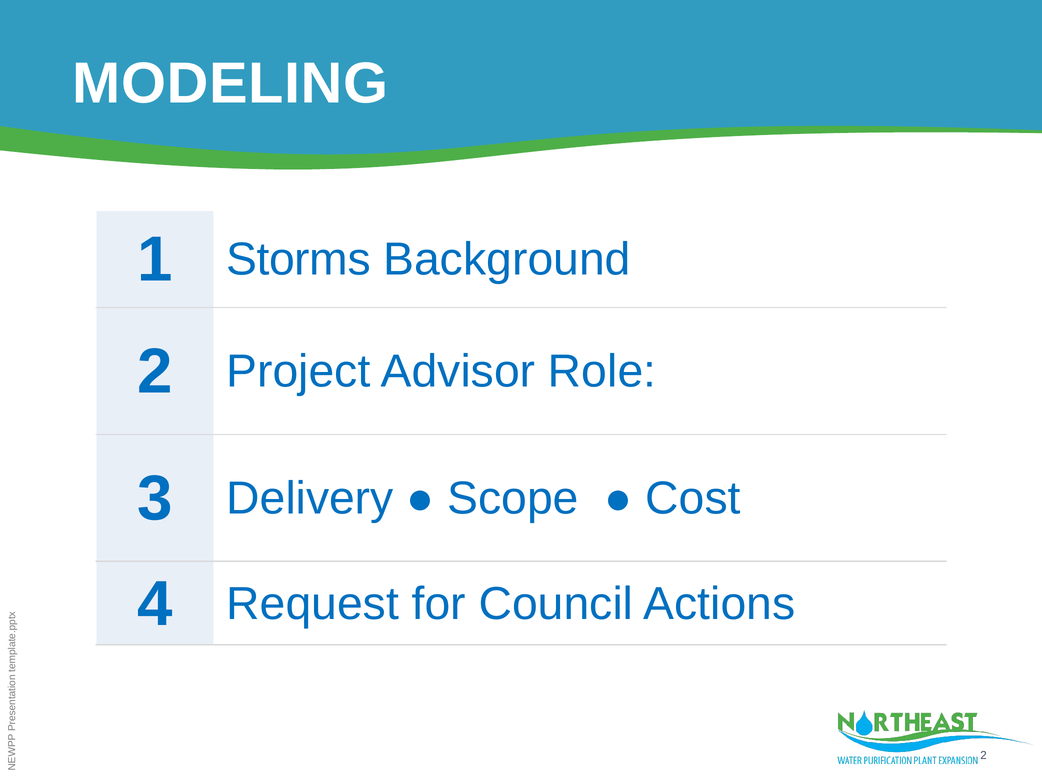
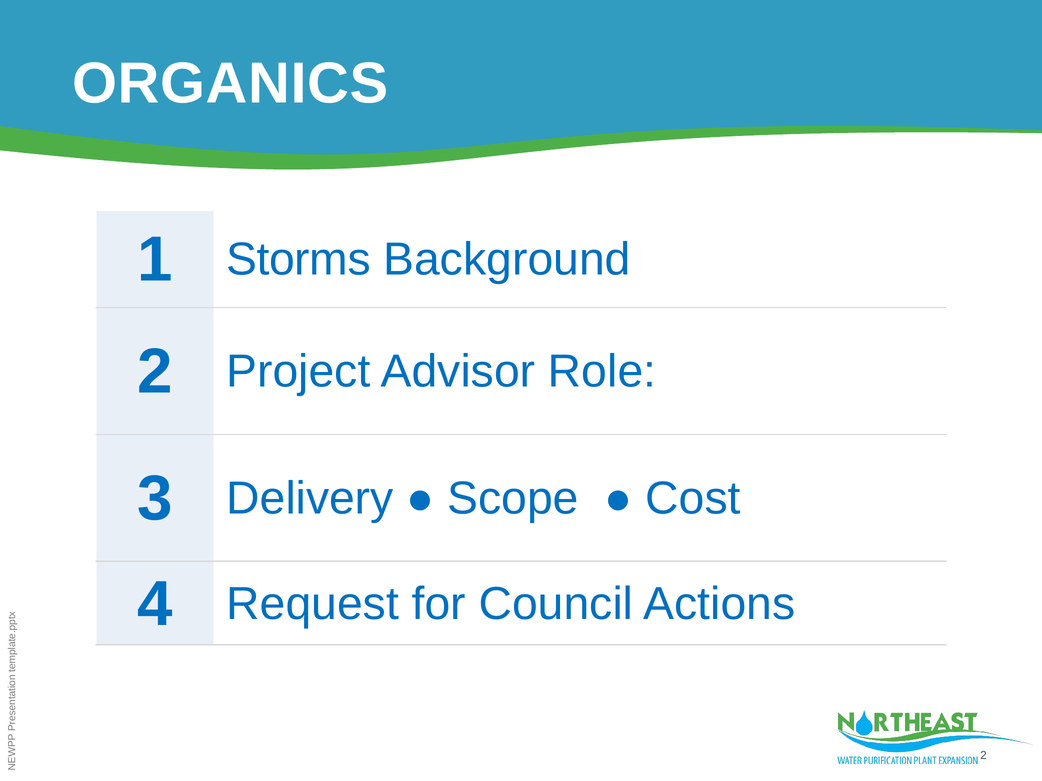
MODELING: MODELING -> ORGANICS
